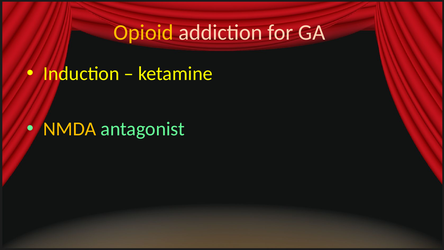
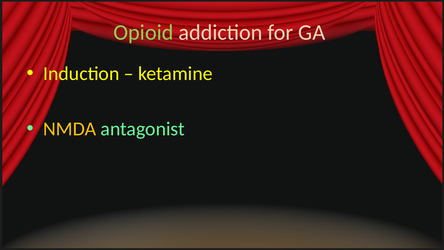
Opioid colour: yellow -> light green
